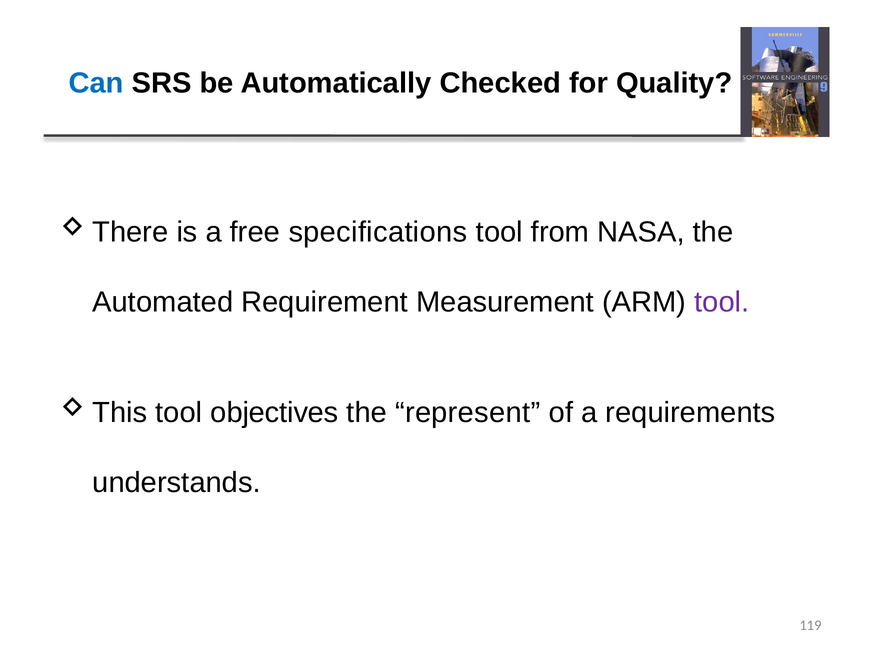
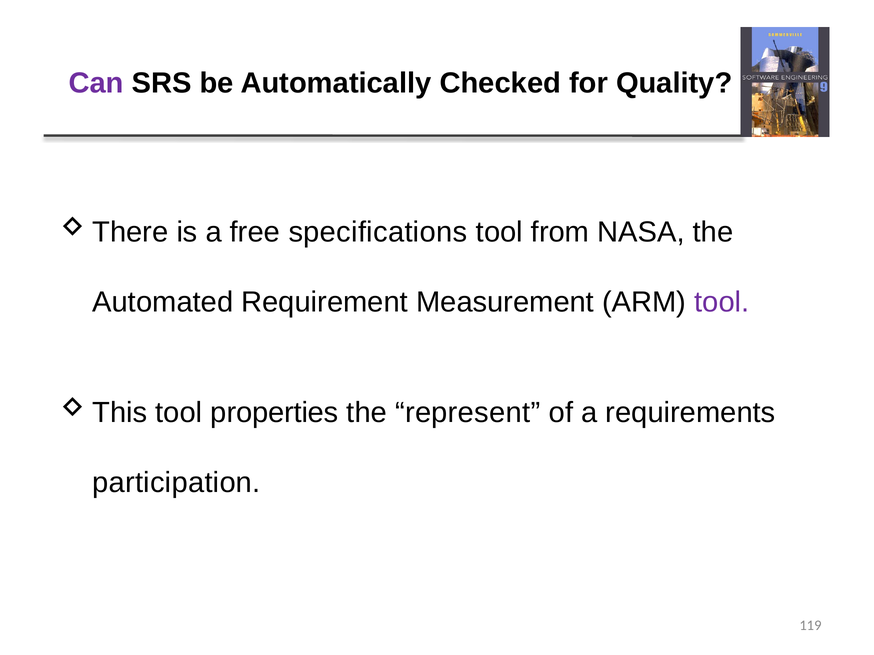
Can colour: blue -> purple
objectives: objectives -> properties
understands: understands -> participation
